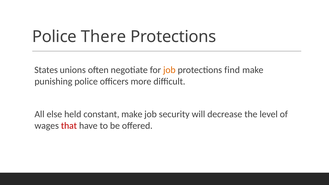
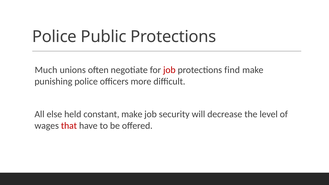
There: There -> Public
States: States -> Much
job at (169, 70) colour: orange -> red
